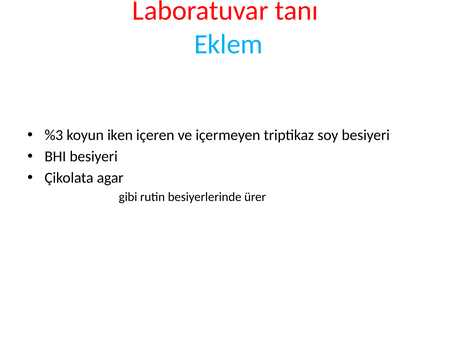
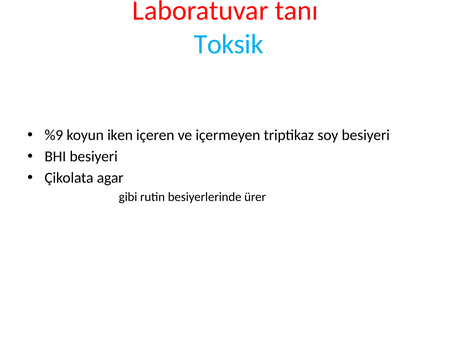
Eklem: Eklem -> Toksik
%3: %3 -> %9
